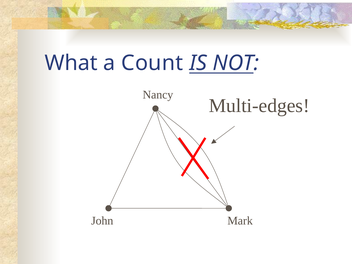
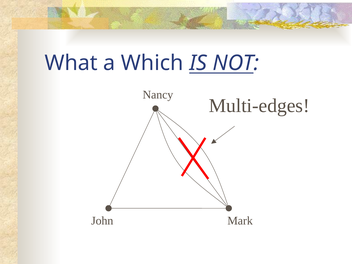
Count: Count -> Which
